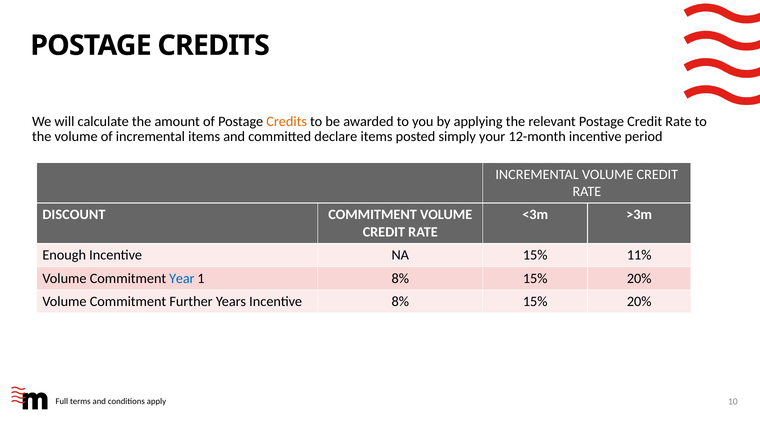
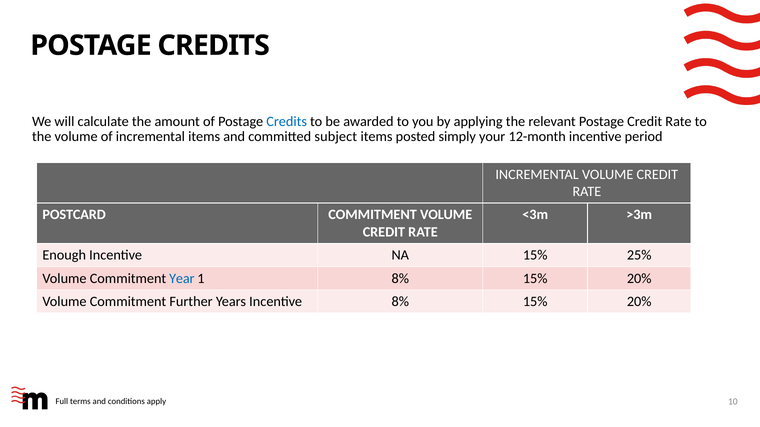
Credits at (287, 121) colour: orange -> blue
declare: declare -> subject
DISCOUNT: DISCOUNT -> POSTCARD
11%: 11% -> 25%
